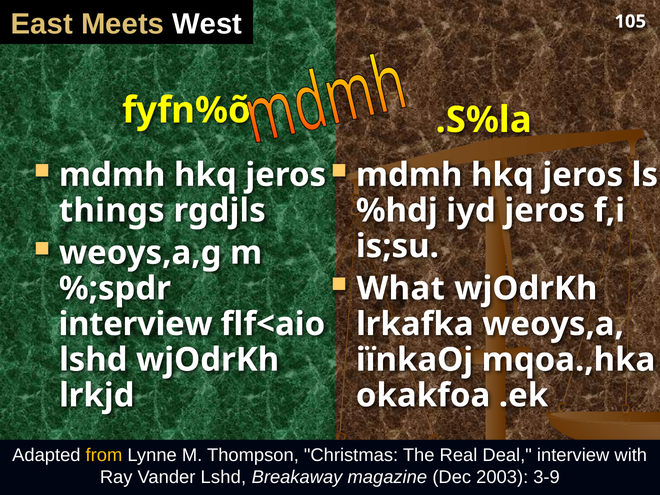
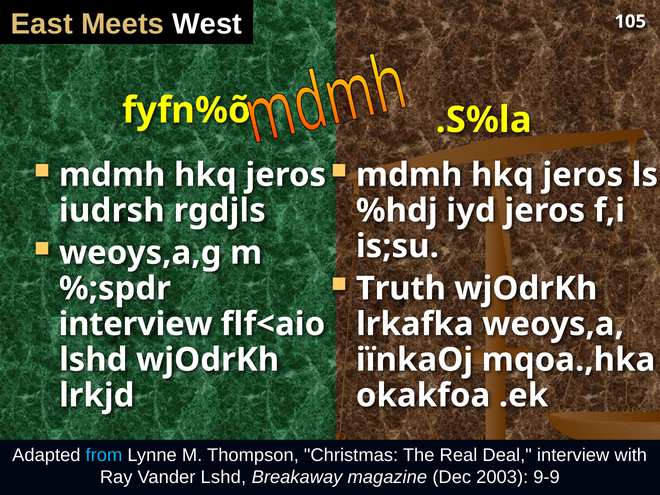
things: things -> iudrsh
What: What -> Truth
from colour: yellow -> light blue
3-9: 3-9 -> 9-9
